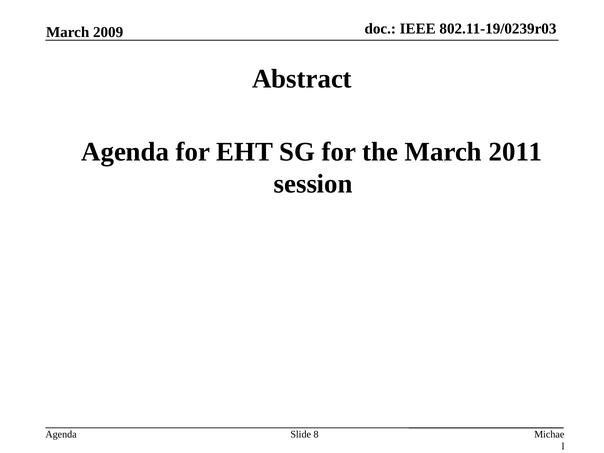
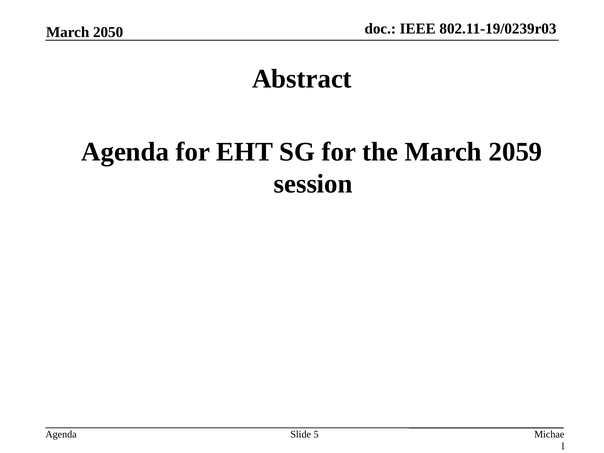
2009: 2009 -> 2050
2011: 2011 -> 2059
8: 8 -> 5
